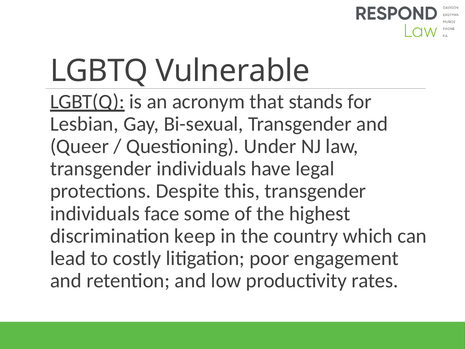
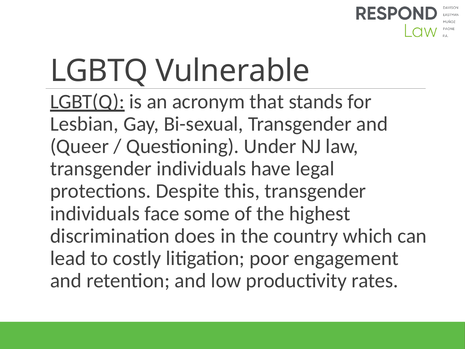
keep: keep -> does
